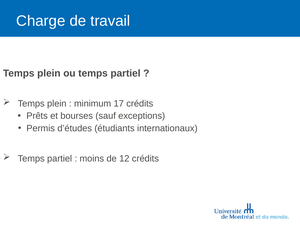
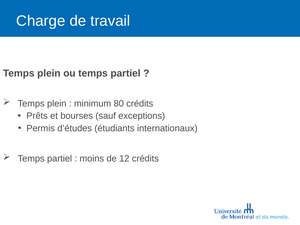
17: 17 -> 80
